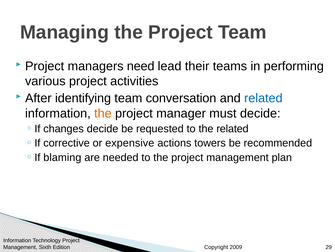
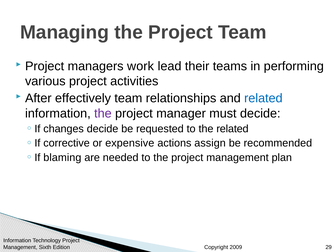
need: need -> work
identifying: identifying -> effectively
conversation: conversation -> relationships
the at (103, 113) colour: orange -> purple
towers: towers -> assign
